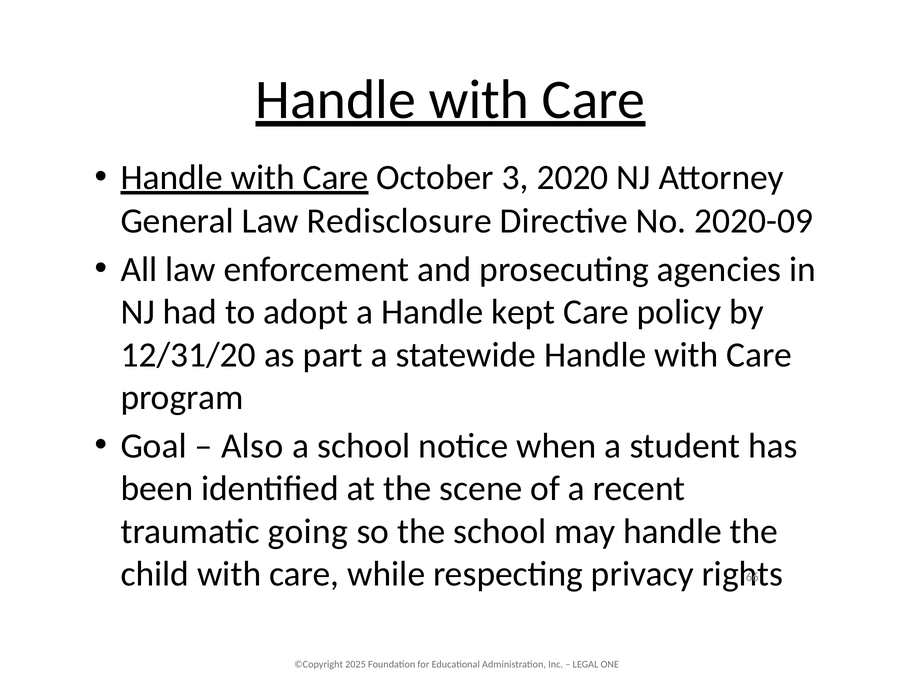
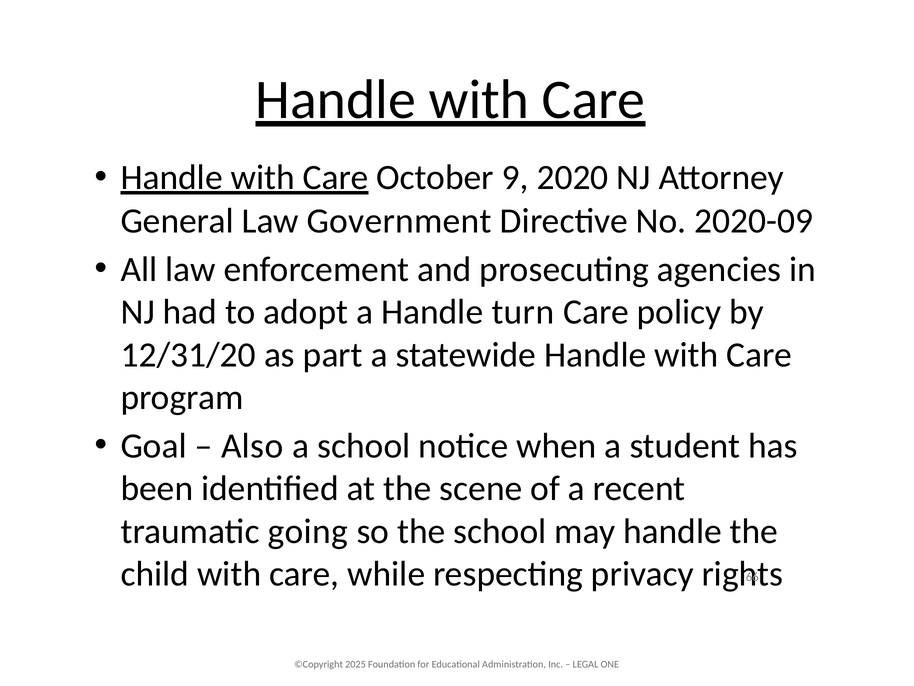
3: 3 -> 9
Redisclosure: Redisclosure -> Government
kept: kept -> turn
